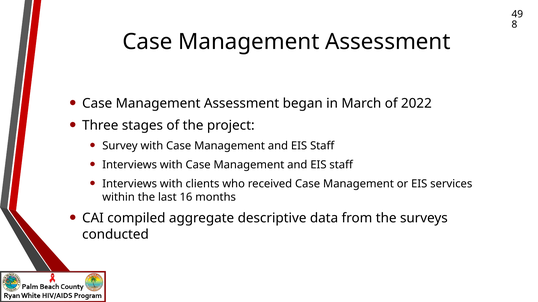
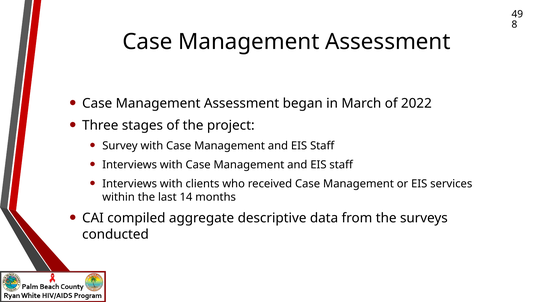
16: 16 -> 14
